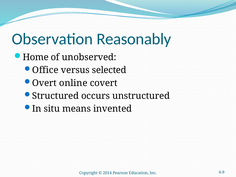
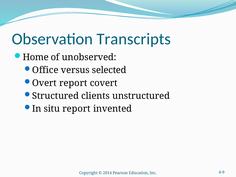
Reasonably: Reasonably -> Transcripts
Overt online: online -> report
occurs: occurs -> clients
situ means: means -> report
